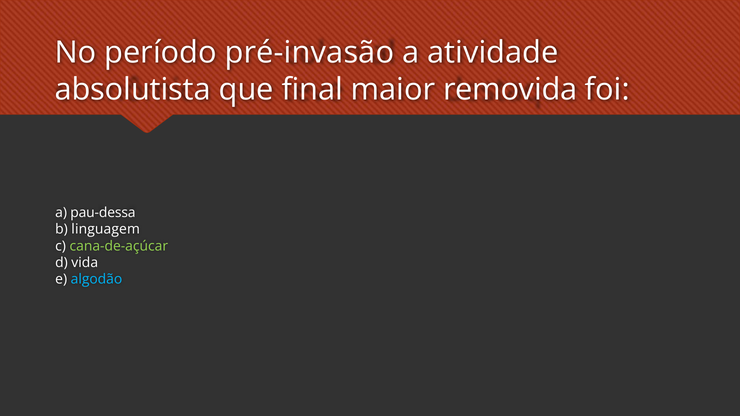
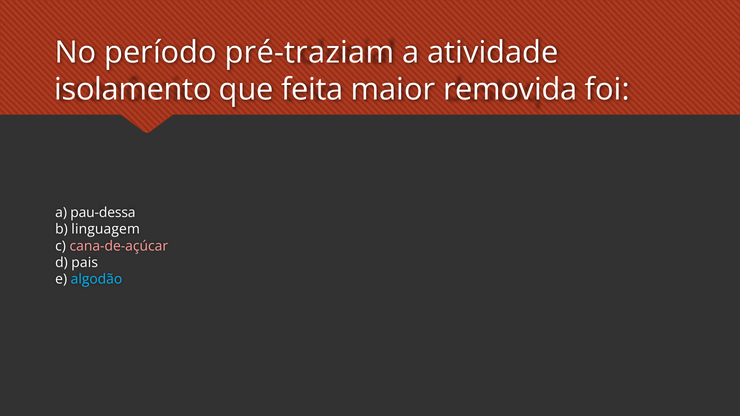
pré-invasão: pré-invasão -> pré-traziam
absolutista: absolutista -> isolamento
final: final -> feita
cana-de-açúcar colour: light green -> pink
vida: vida -> pais
